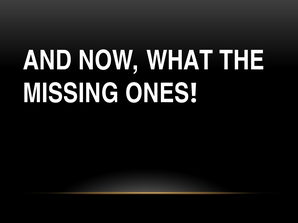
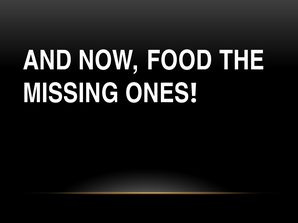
WHAT: WHAT -> FOOD
